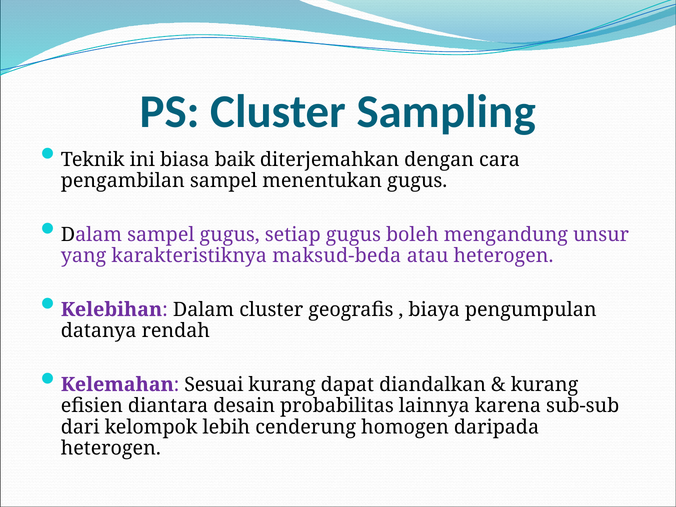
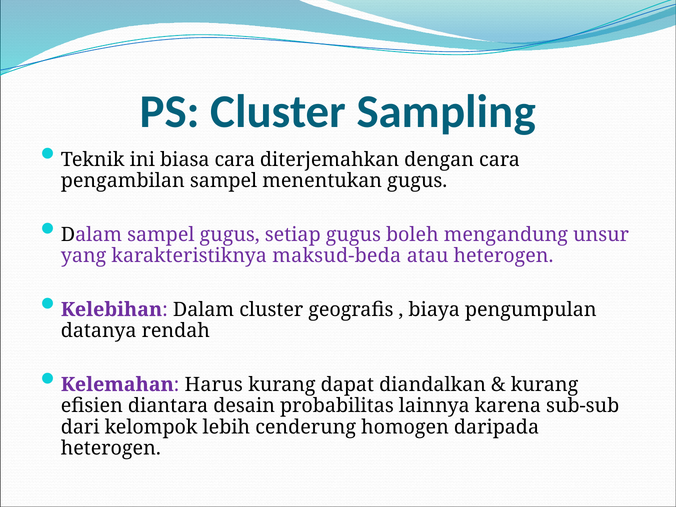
biasa baik: baik -> cara
Sesuai: Sesuai -> Harus
